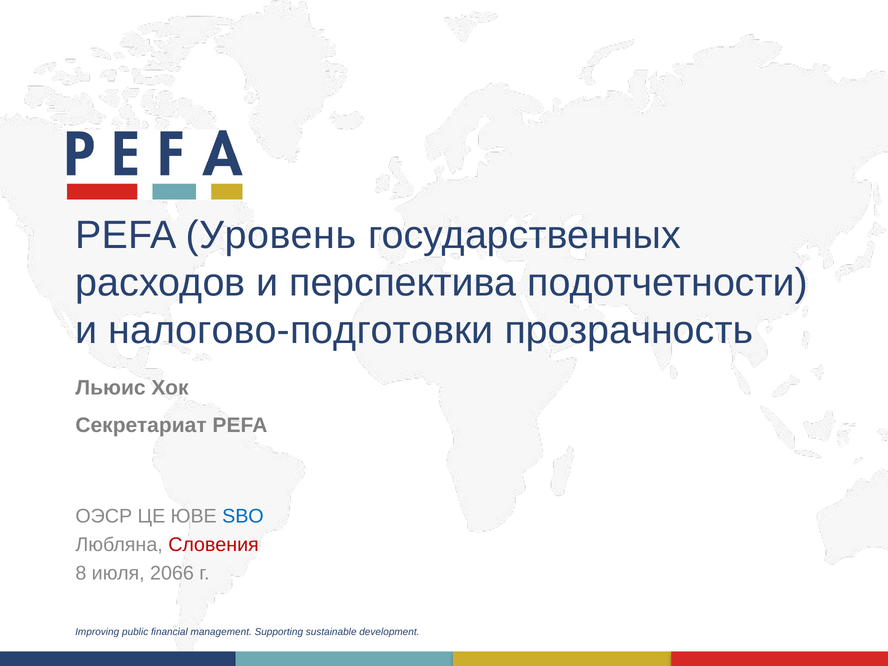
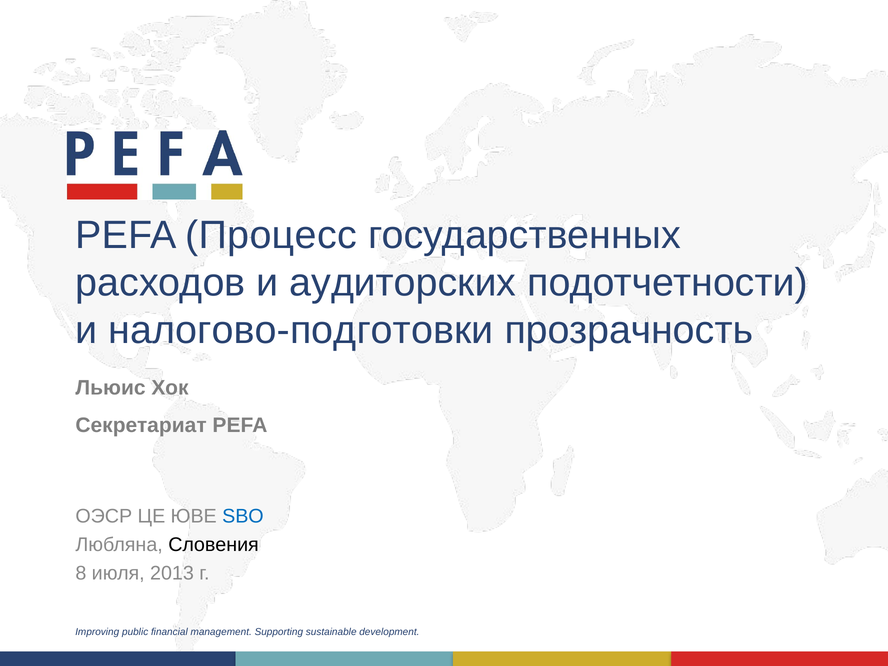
Уровень: Уровень -> Процесс
перспектива: перспектива -> аудиторских
Словения colour: red -> black
2066: 2066 -> 2013
